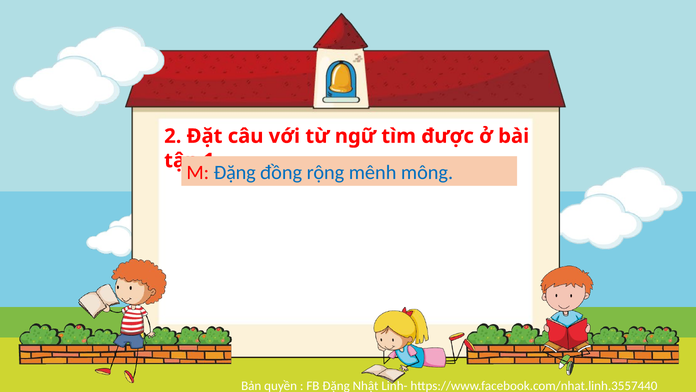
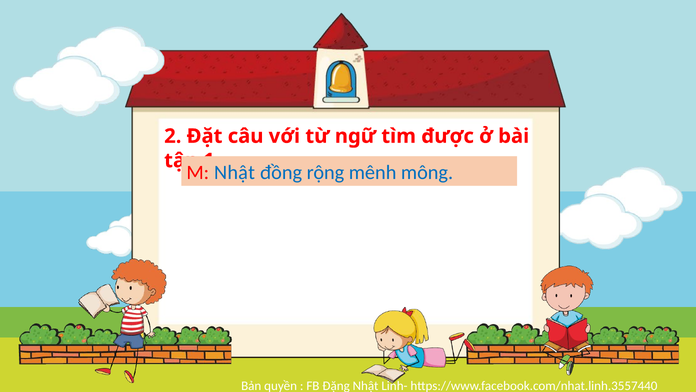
M Đặng: Đặng -> Nhật
